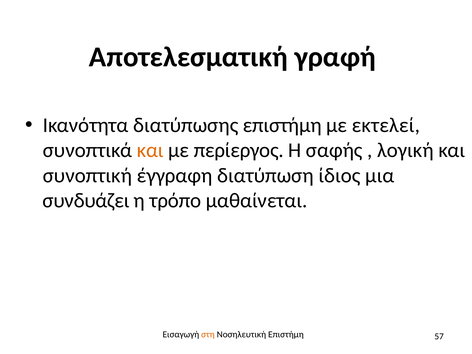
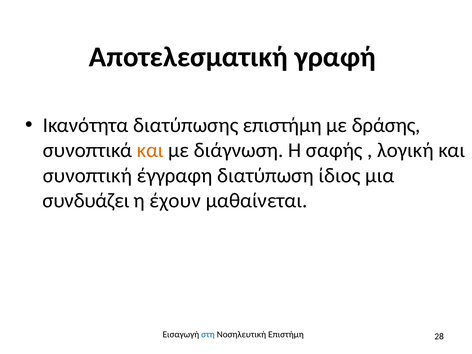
εκτελεί: εκτελεί -> δράσης
περίεργος: περίεργος -> διάγνωση
τρόπο: τρόπο -> έχουν
στη colour: orange -> blue
57: 57 -> 28
